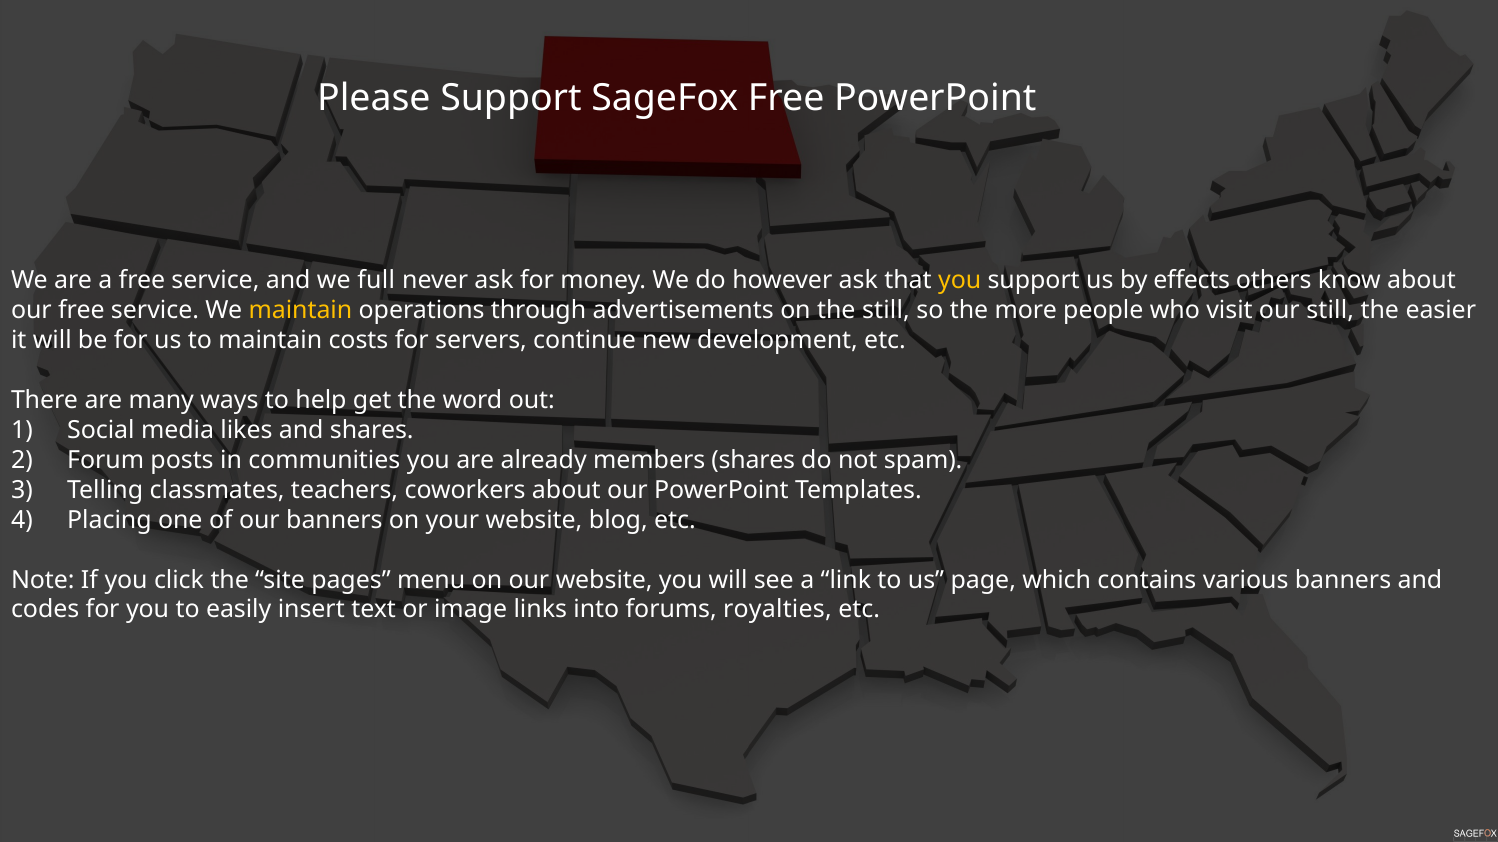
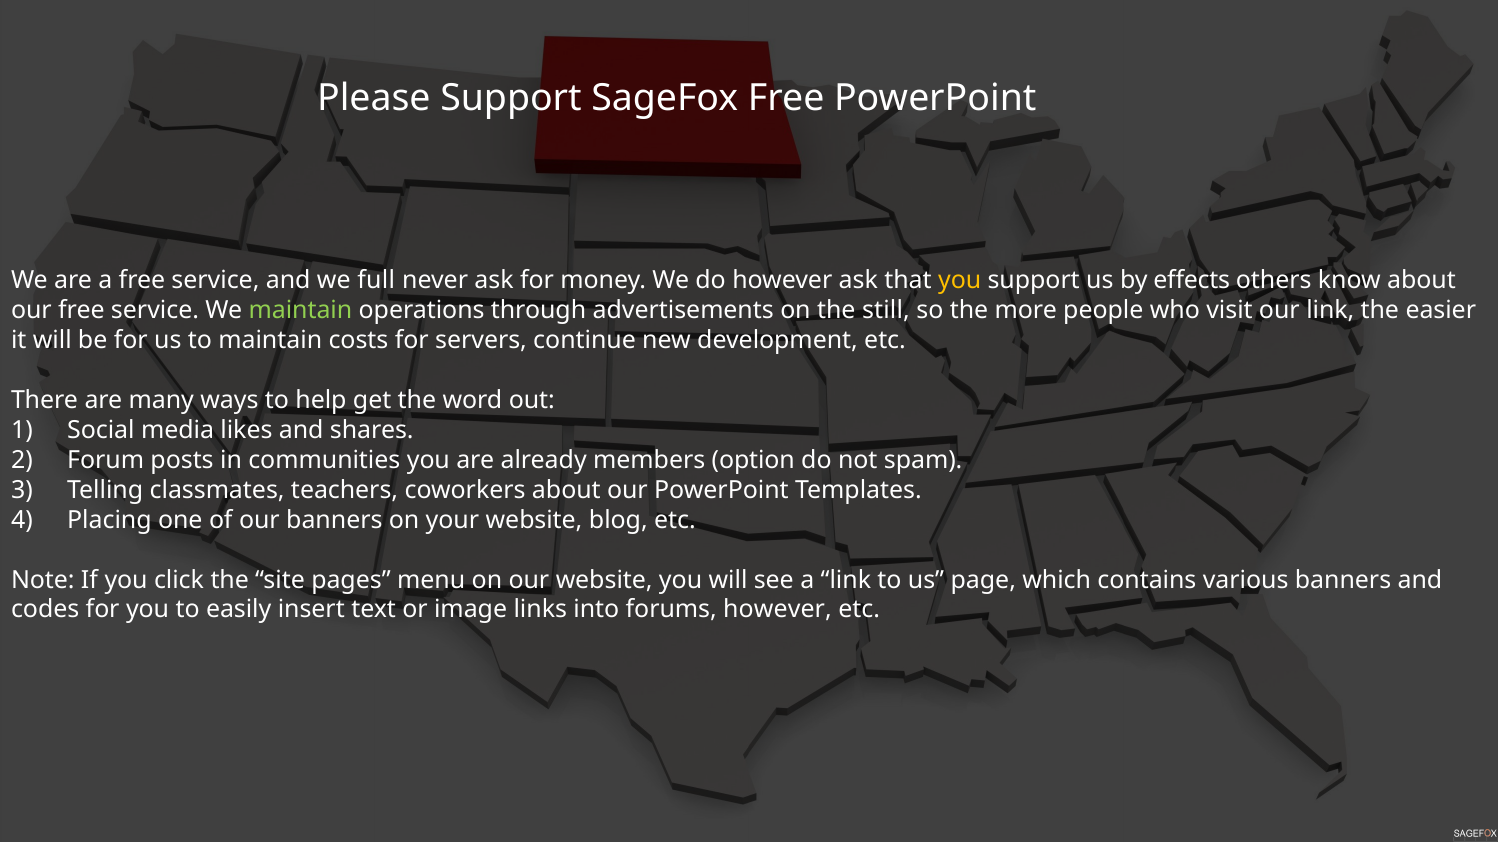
maintain at (300, 311) colour: yellow -> light green
our still: still -> link
members shares: shares -> option
forums royalties: royalties -> however
